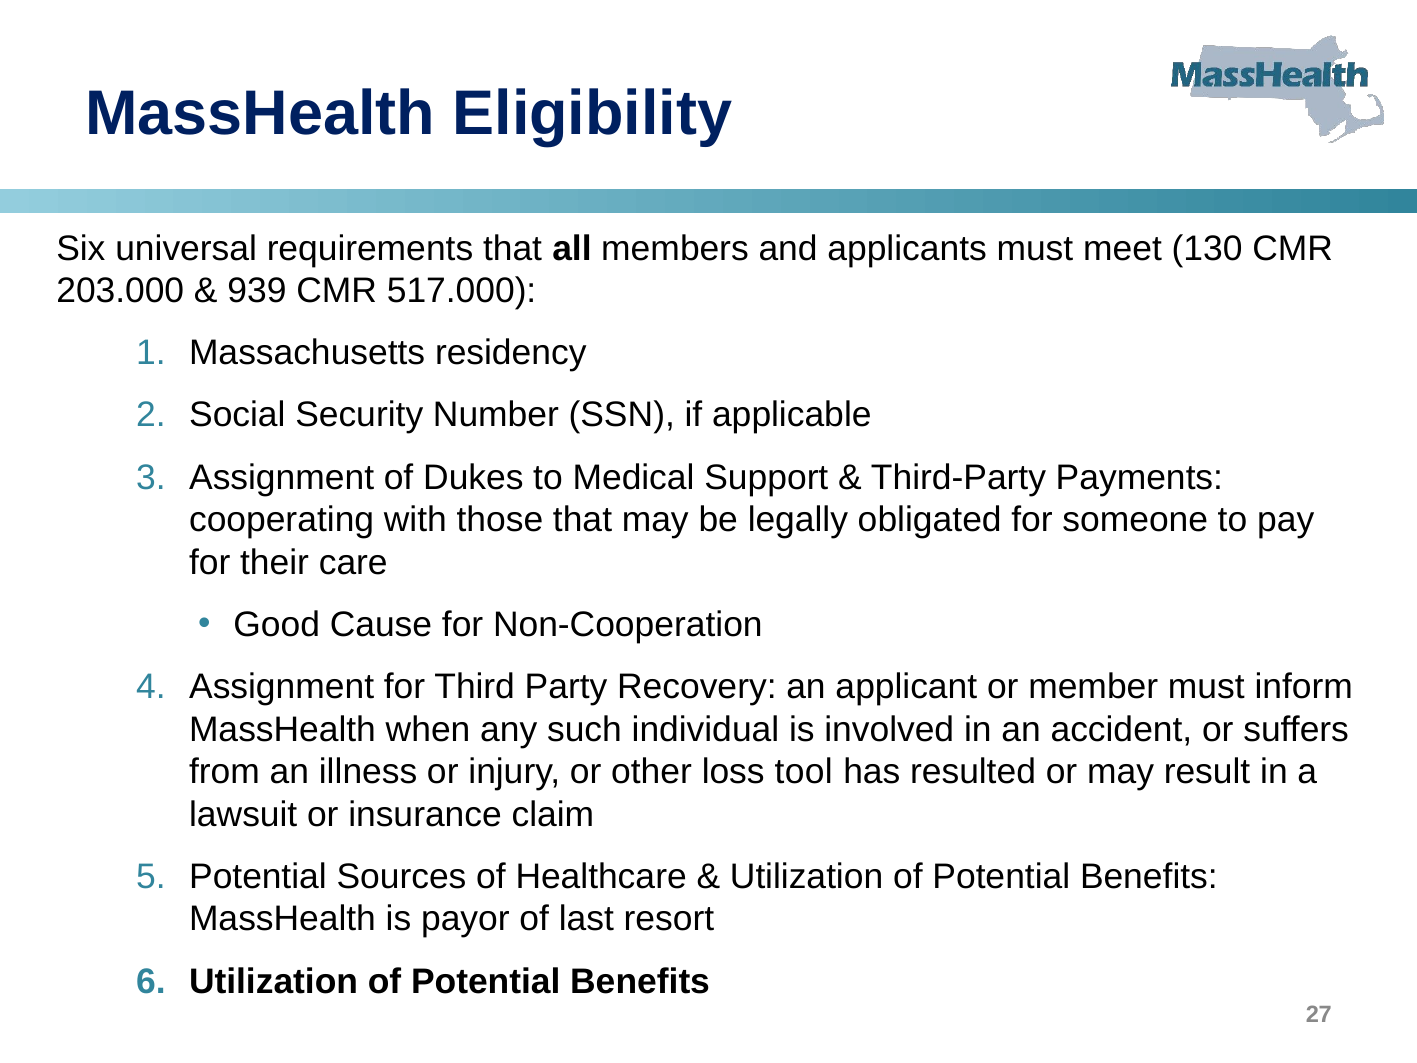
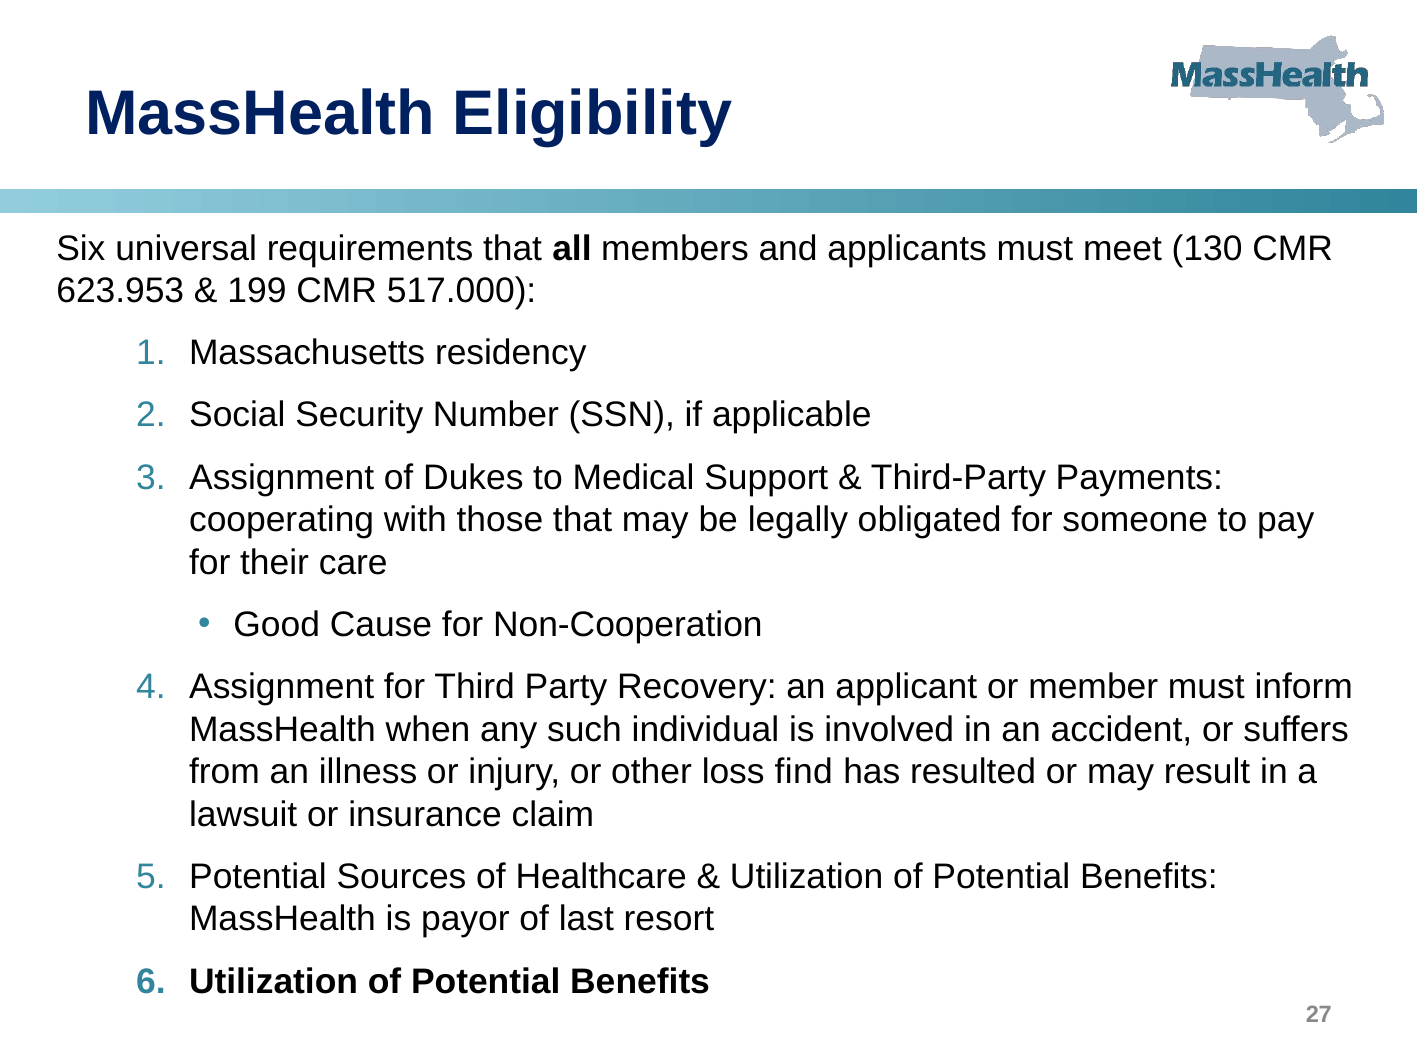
203.000: 203.000 -> 623.953
939: 939 -> 199
tool: tool -> find
